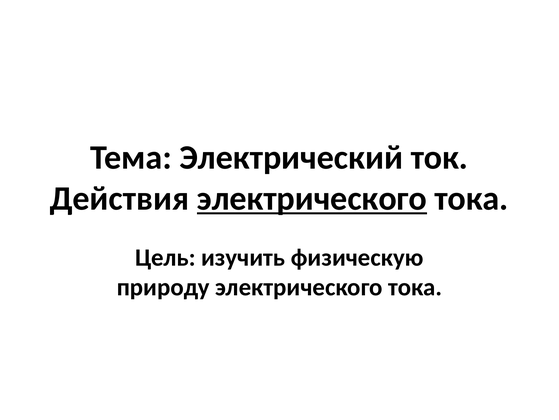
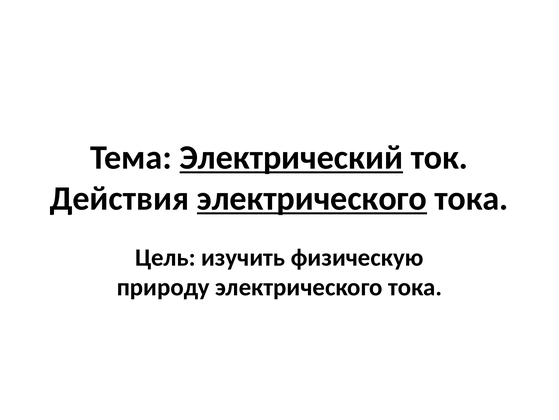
Электрический underline: none -> present
